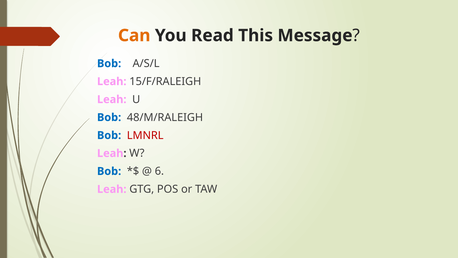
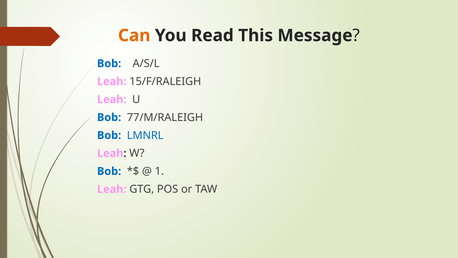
48/M/RALEIGH: 48/M/RALEIGH -> 77/M/RALEIGH
LMNRL colour: red -> blue
6: 6 -> 1
